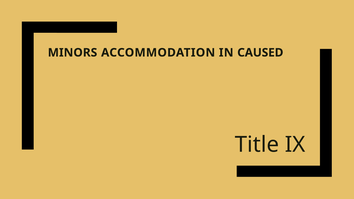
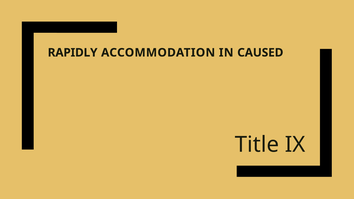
MINORS: MINORS -> RAPIDLY
